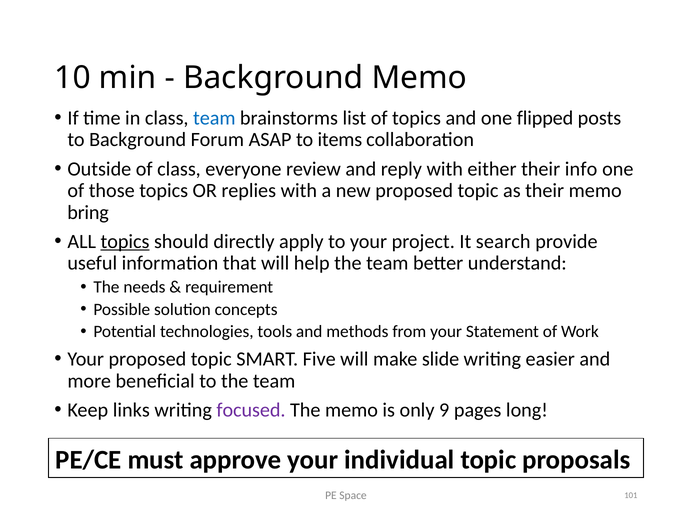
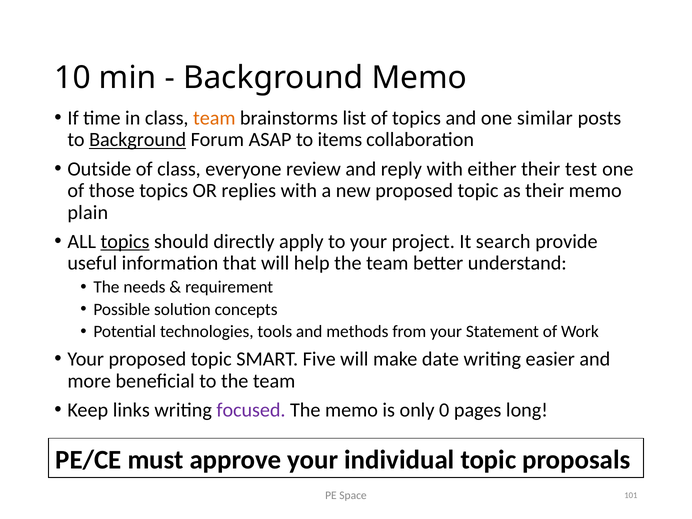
team at (214, 118) colour: blue -> orange
flipped: flipped -> similar
Background at (138, 140) underline: none -> present
info: info -> test
bring: bring -> plain
slide: slide -> date
9: 9 -> 0
